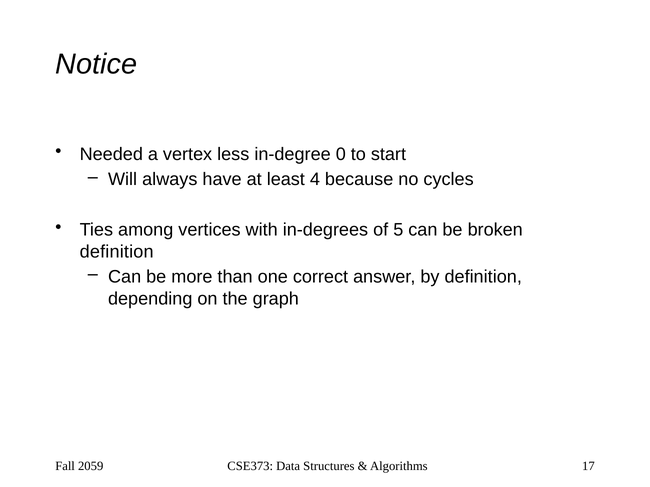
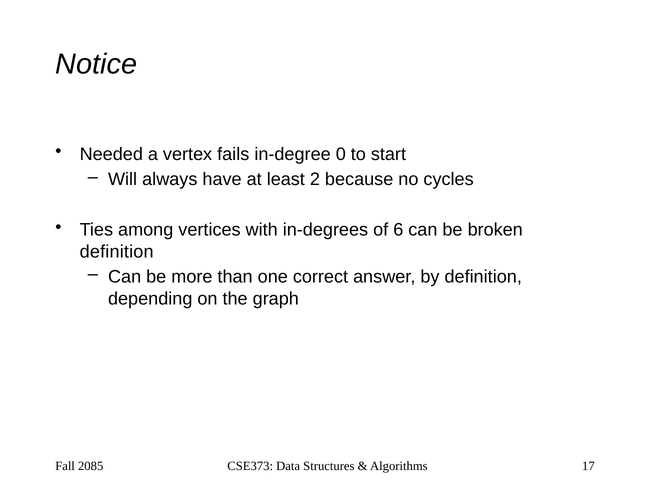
less: less -> fails
4: 4 -> 2
5: 5 -> 6
2059: 2059 -> 2085
